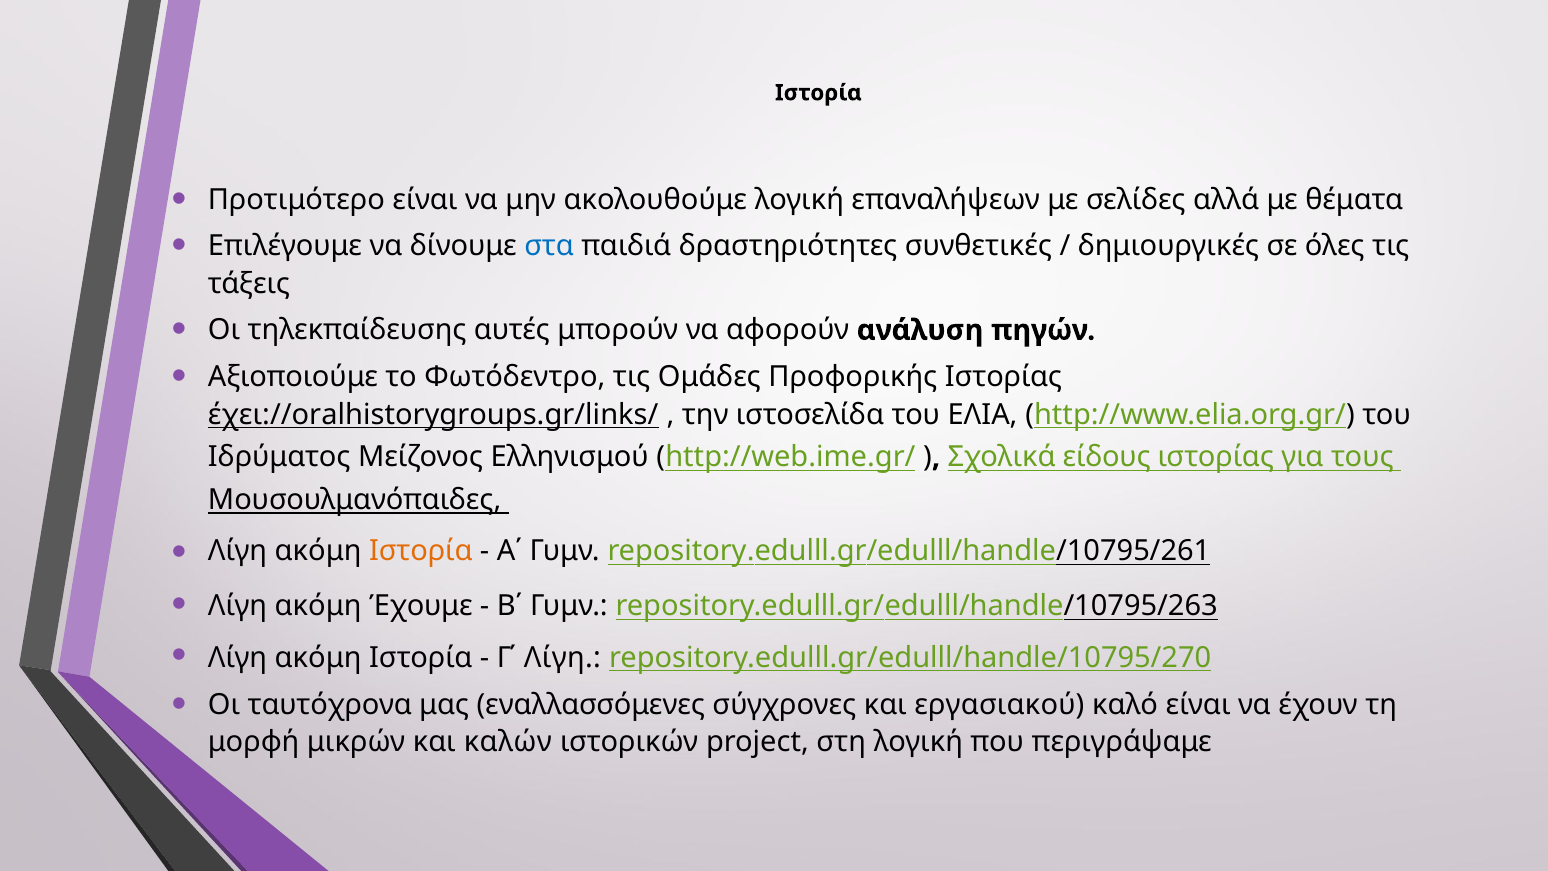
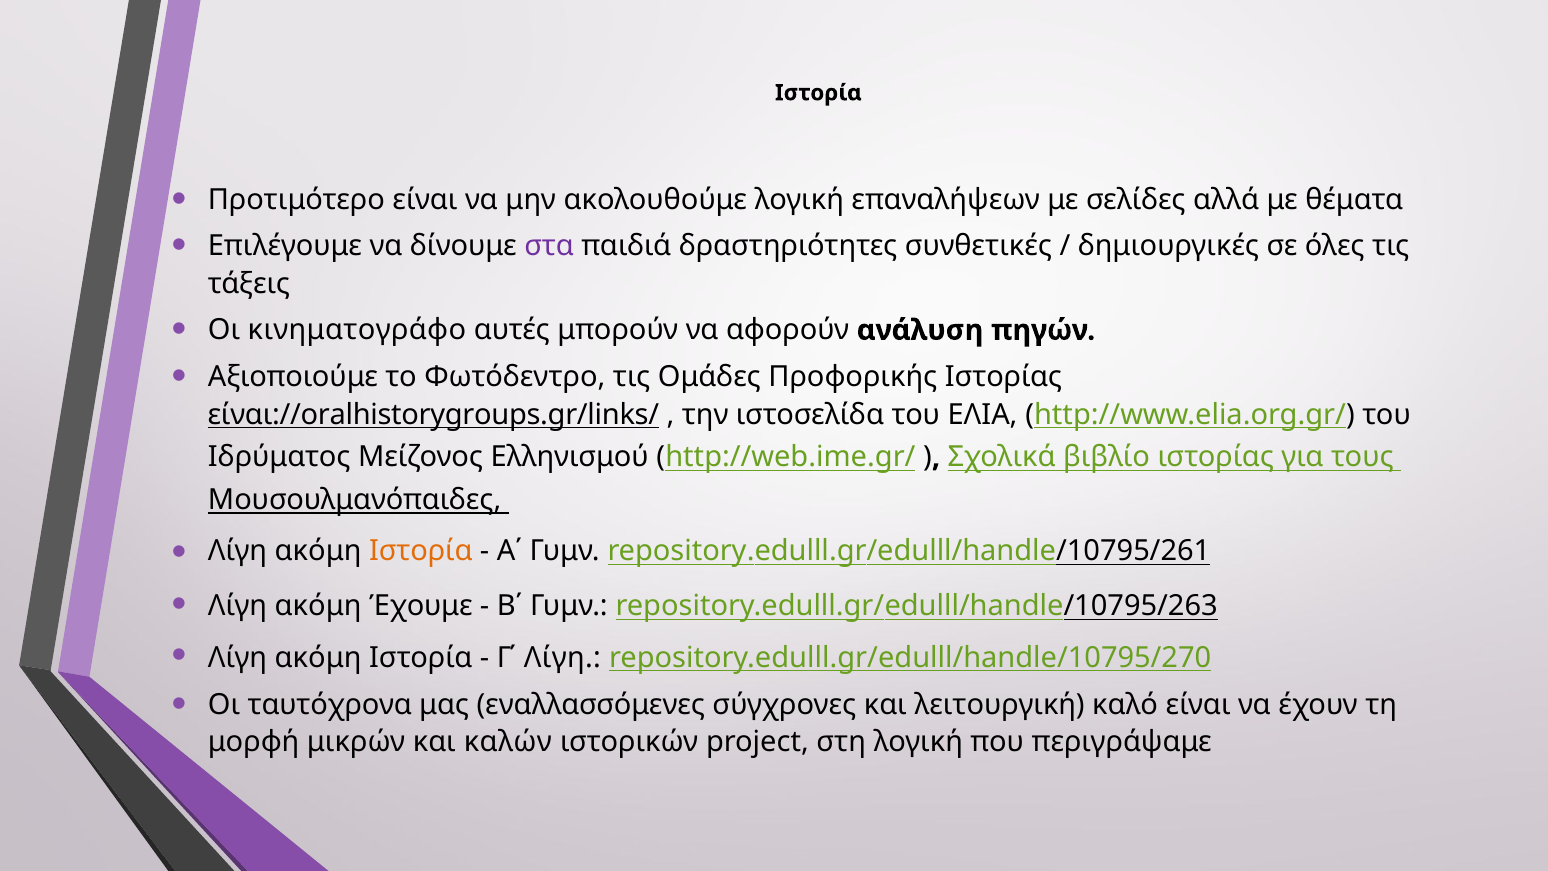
στα colour: blue -> purple
τηλεκπαίδευσης: τηλεκπαίδευσης -> κινηματογράφο
έχει://oralhistorygroups.gr/links/: έχει://oralhistorygroups.gr/links/ -> είναι://oralhistorygroups.gr/links/
είδους: είδους -> βιβλίο
εργασιακού: εργασιακού -> λειτουργική
